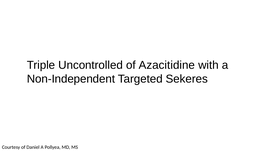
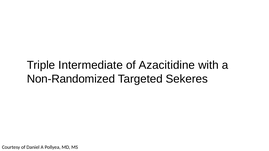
Uncontrolled: Uncontrolled -> Intermediate
Non-Independent: Non-Independent -> Non-Randomized
